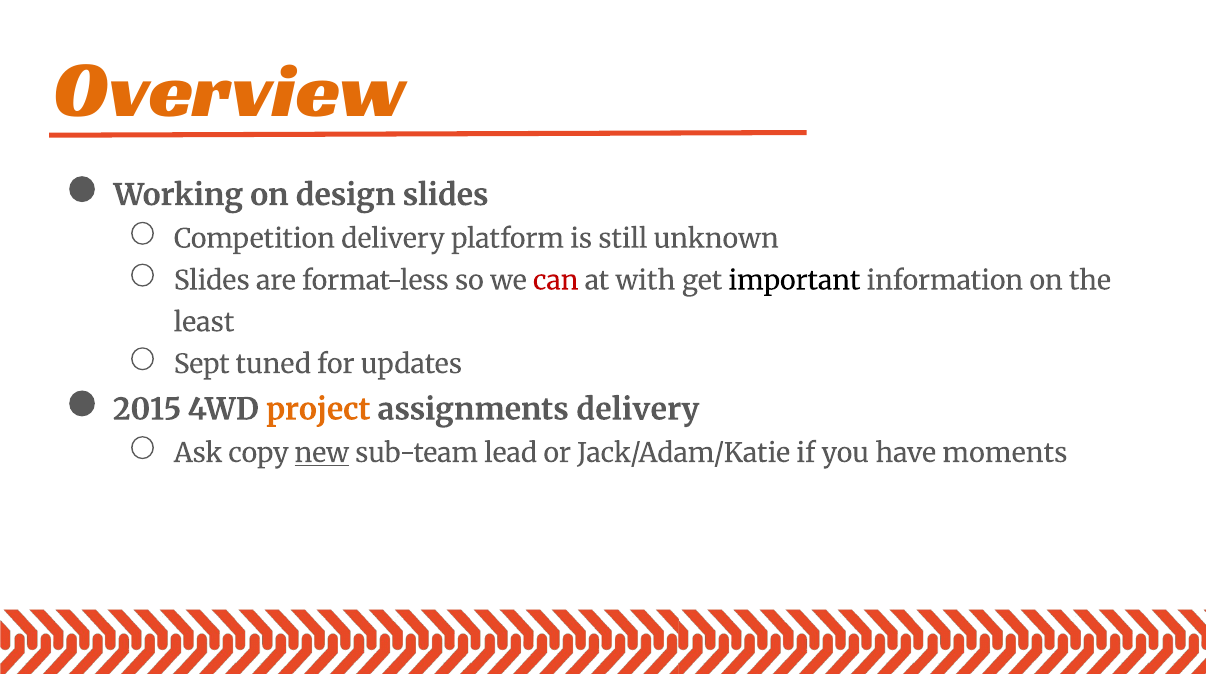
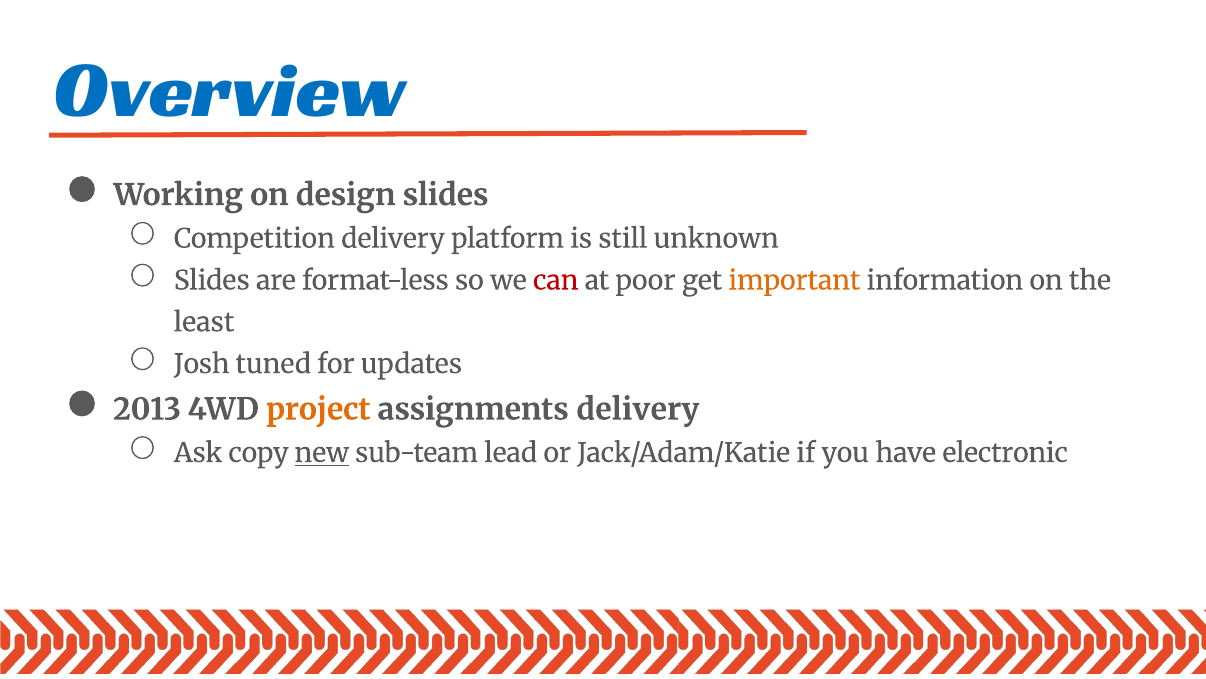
Overview colour: orange -> blue
with: with -> poor
important colour: black -> orange
Sept: Sept -> Josh
2015: 2015 -> 2013
moments: moments -> electronic
